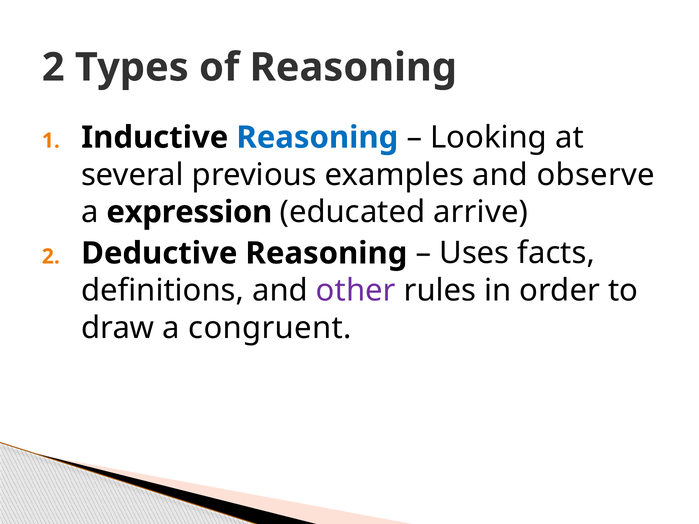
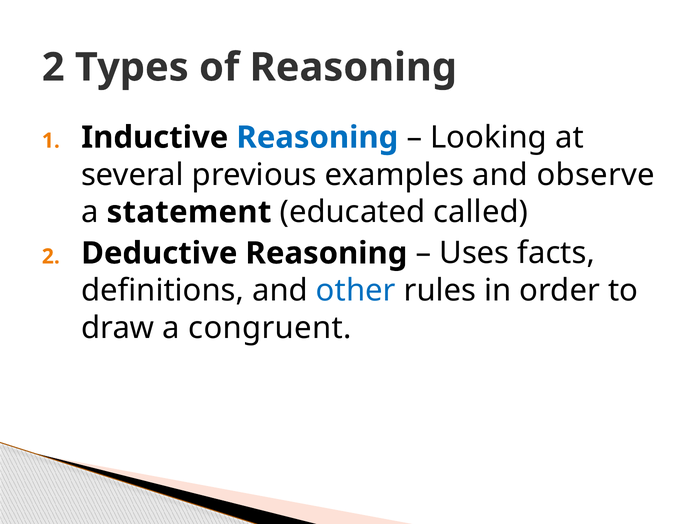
expression: expression -> statement
arrive: arrive -> called
other colour: purple -> blue
